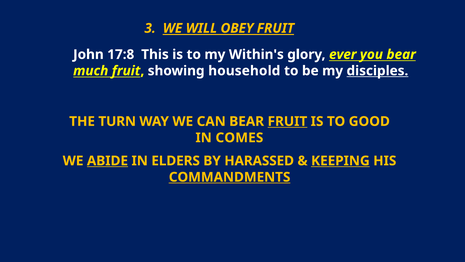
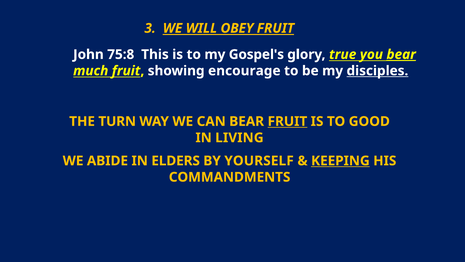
17:8: 17:8 -> 75:8
Within's: Within's -> Gospel's
ever: ever -> true
bear at (401, 54) underline: none -> present
household: household -> encourage
COMES: COMES -> LIVING
ABIDE underline: present -> none
HARASSED: HARASSED -> YOURSELF
COMMANDMENTS underline: present -> none
